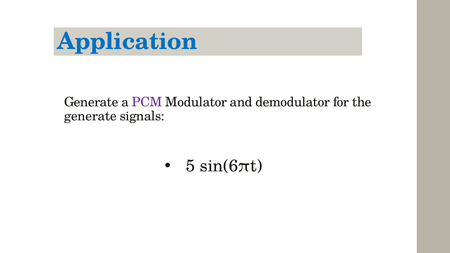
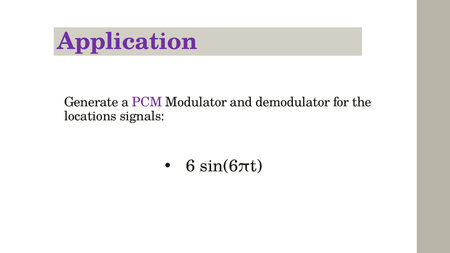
Application colour: blue -> purple
generate at (90, 116): generate -> locations
5: 5 -> 6
